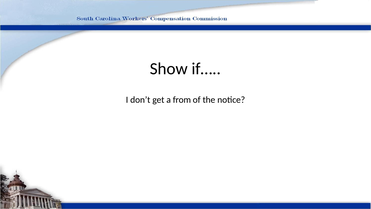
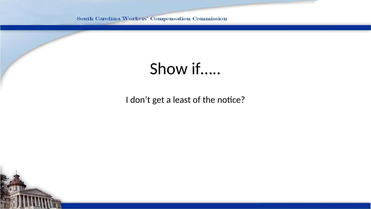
from: from -> least
